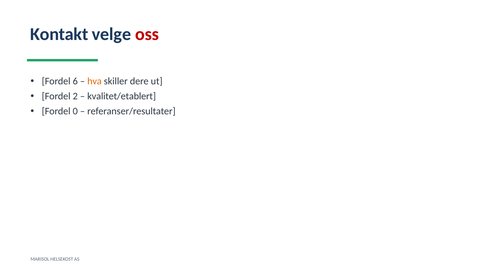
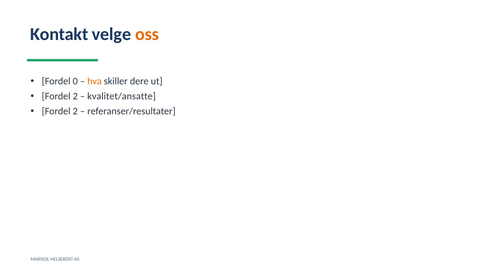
oss colour: red -> orange
6: 6 -> 0
kvalitet/etablert: kvalitet/etablert -> kvalitet/ansatte
0 at (75, 111): 0 -> 2
